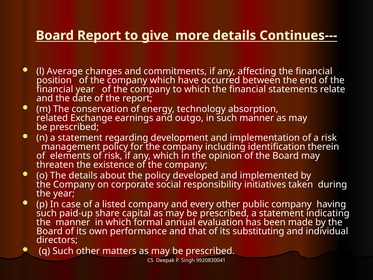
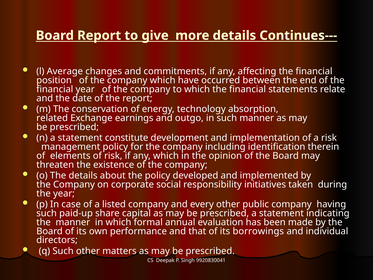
regarding: regarding -> constitute
substituting: substituting -> borrowings
